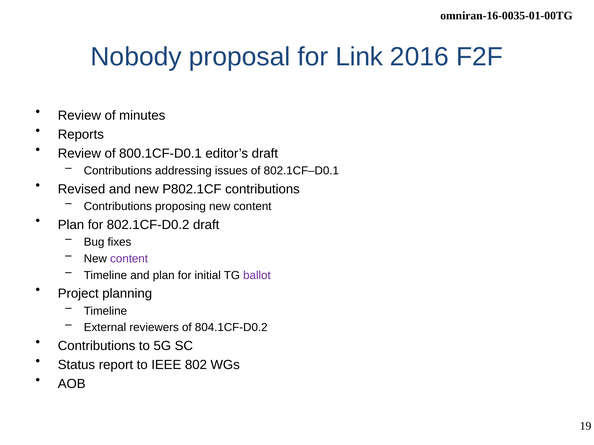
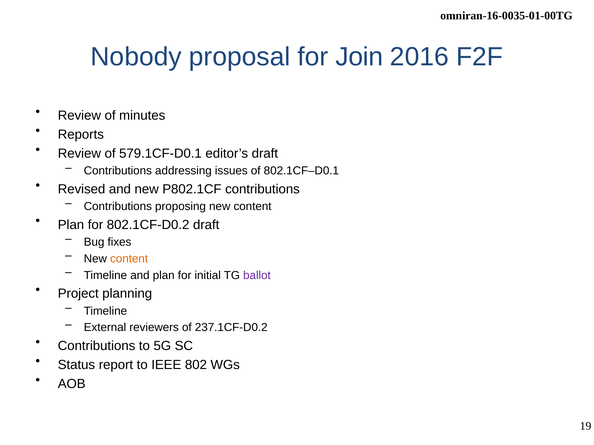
Link: Link -> Join
800.1CF-D0.1: 800.1CF-D0.1 -> 579.1CF-D0.1
content at (129, 259) colour: purple -> orange
804.1CF-D0.2: 804.1CF-D0.2 -> 237.1CF-D0.2
